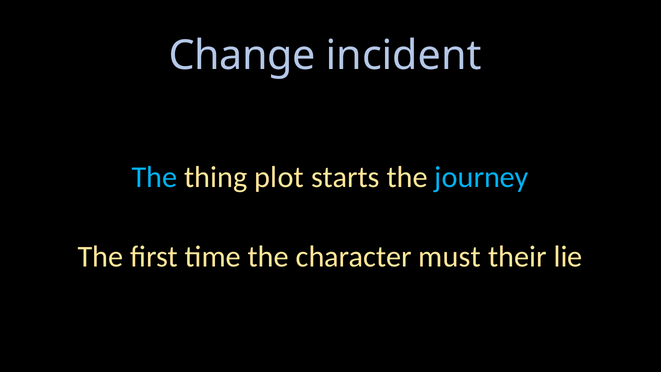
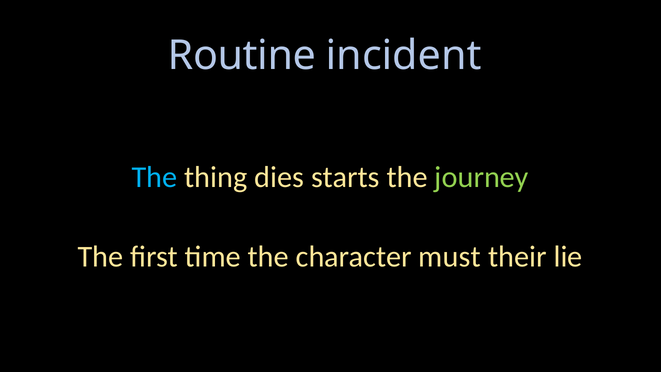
Change: Change -> Routine
plot: plot -> dies
journey colour: light blue -> light green
